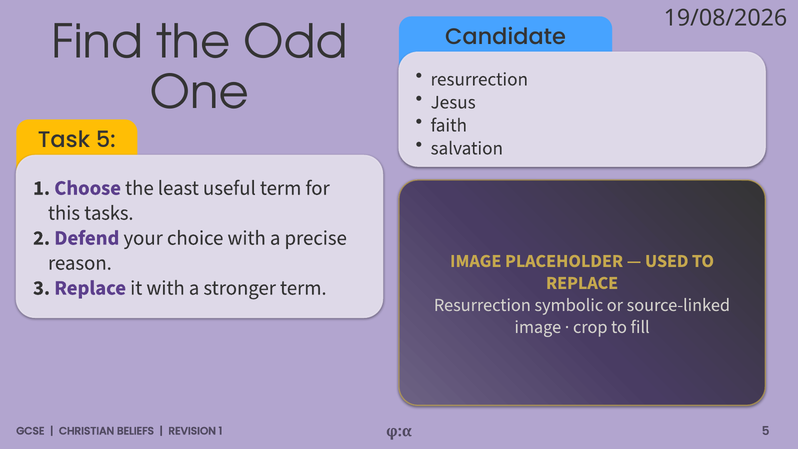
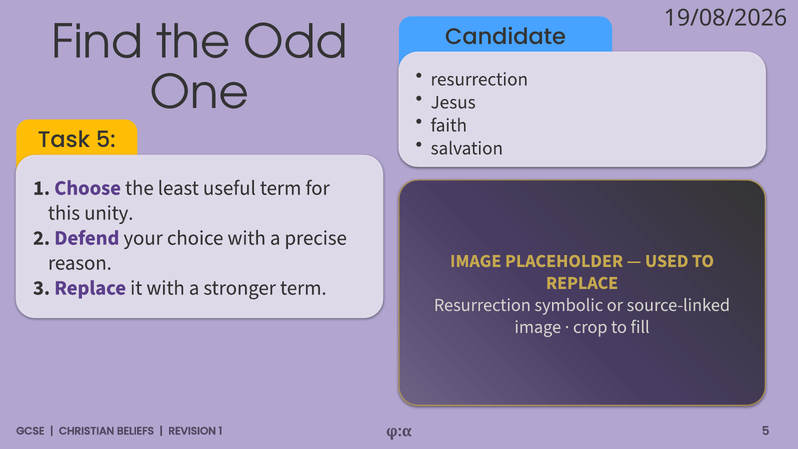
tasks: tasks -> unity
